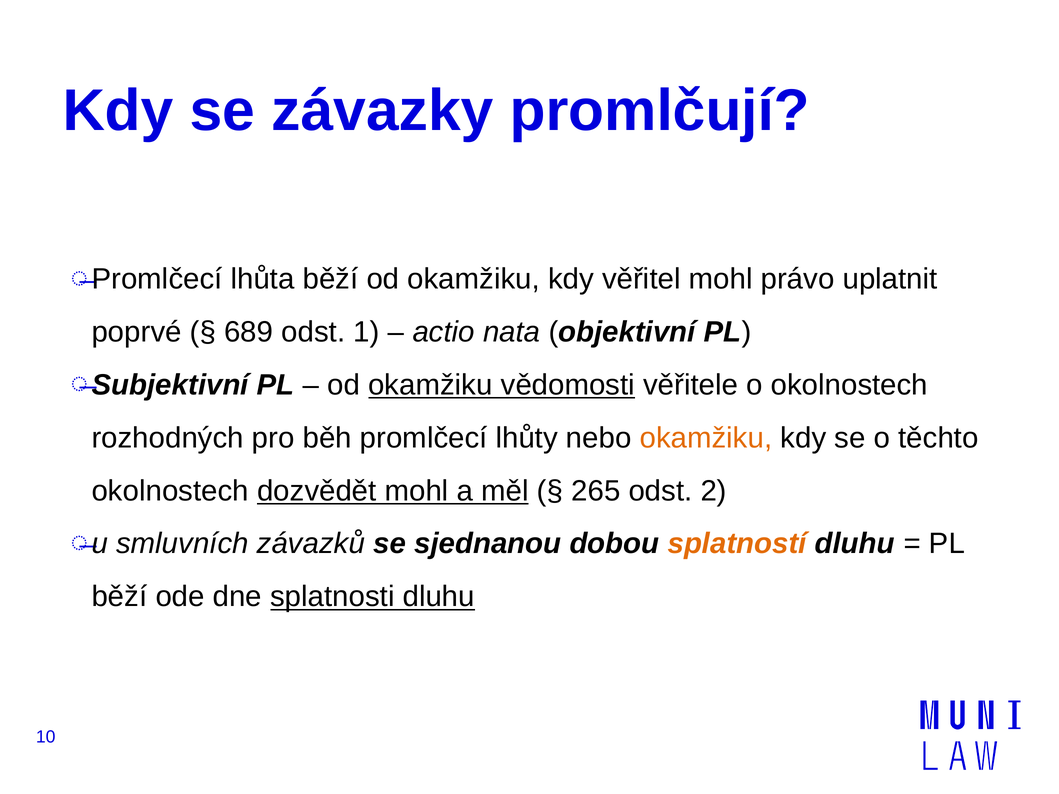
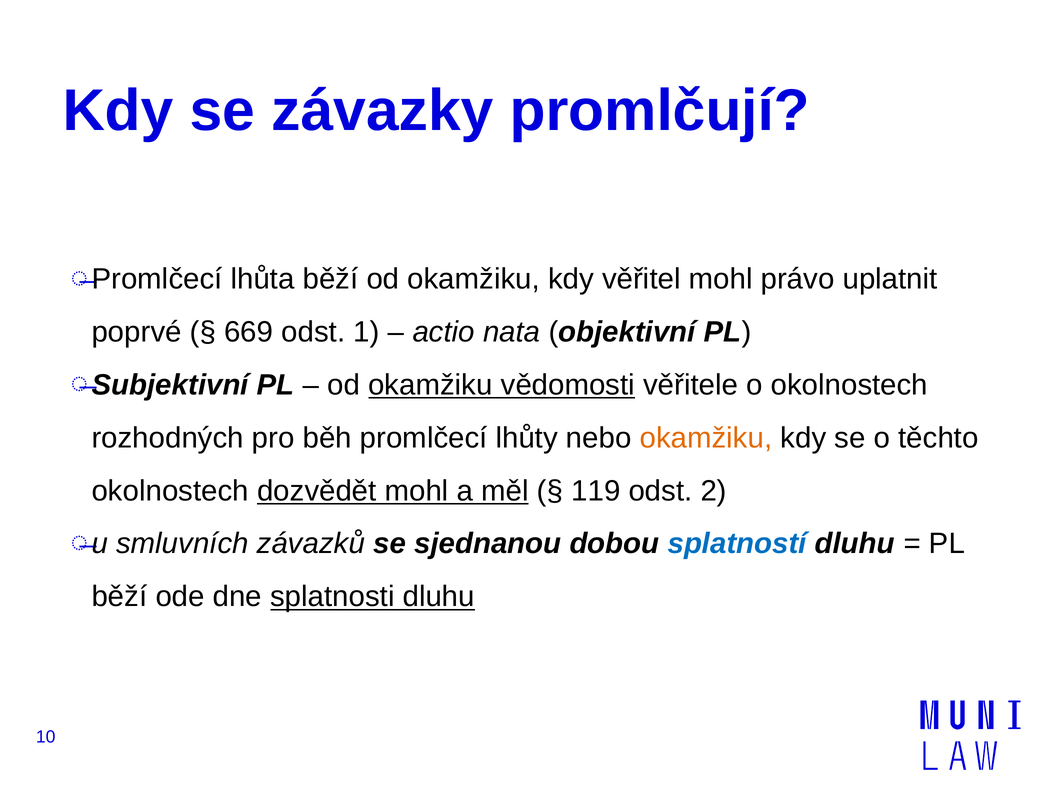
689: 689 -> 669
265: 265 -> 119
splatností colour: orange -> blue
